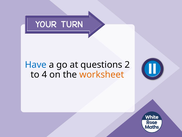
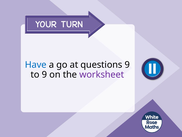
questions 2: 2 -> 9
to 4: 4 -> 9
worksheet colour: orange -> purple
